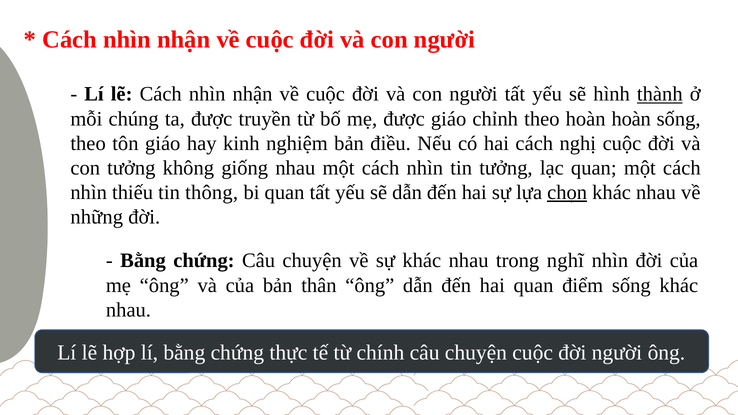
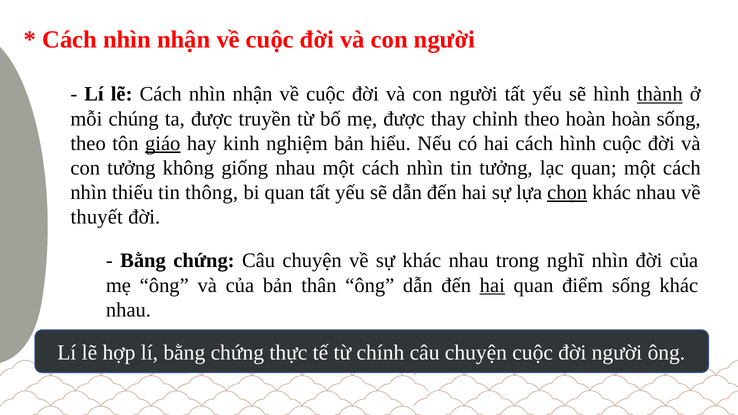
được giáo: giáo -> thay
giáo at (163, 143) underline: none -> present
điều: điều -> hiểu
cách nghị: nghị -> hình
những: những -> thuyết
hai at (492, 285) underline: none -> present
